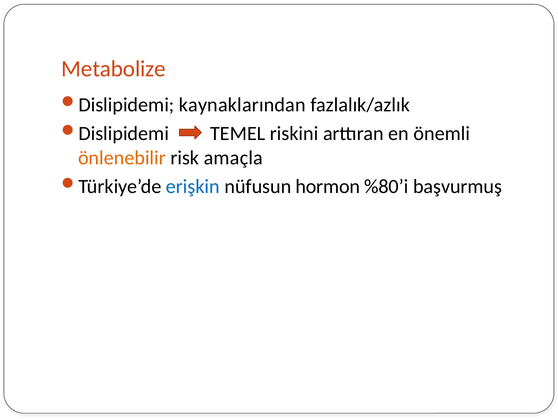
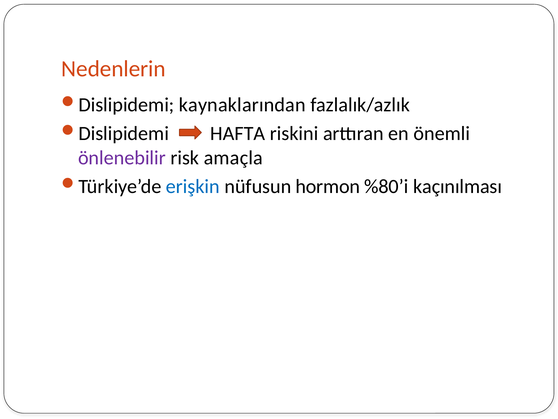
Metabolize: Metabolize -> Nedenlerin
TEMEL: TEMEL -> HAFTA
önlenebilir colour: orange -> purple
başvurmuş: başvurmuş -> kaçınılması
